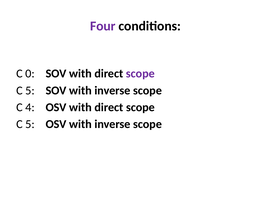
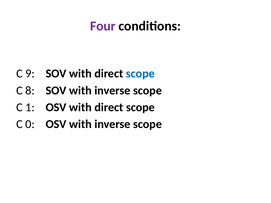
0: 0 -> 9
scope at (140, 74) colour: purple -> blue
5 at (30, 91): 5 -> 8
4: 4 -> 1
5 at (30, 124): 5 -> 0
